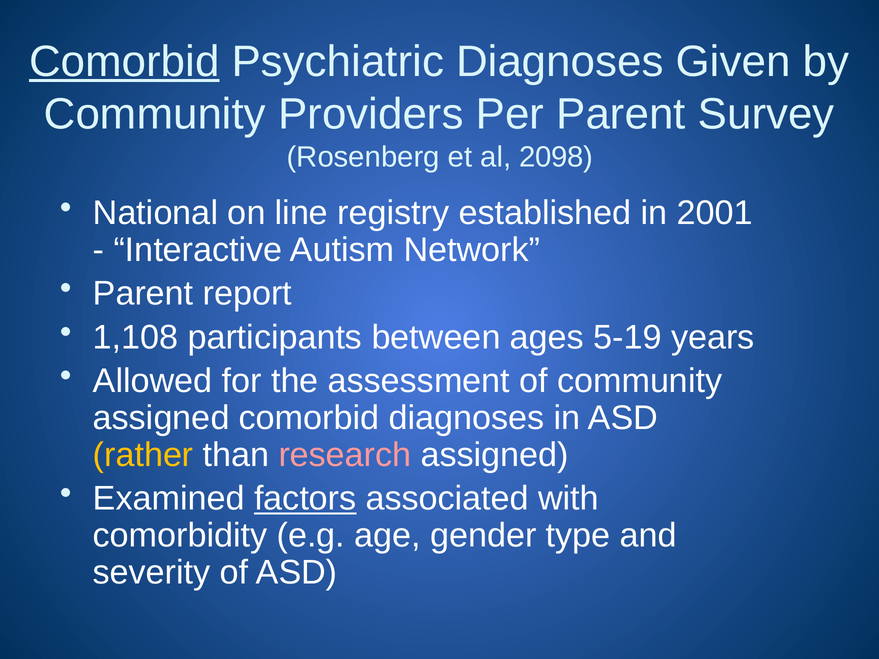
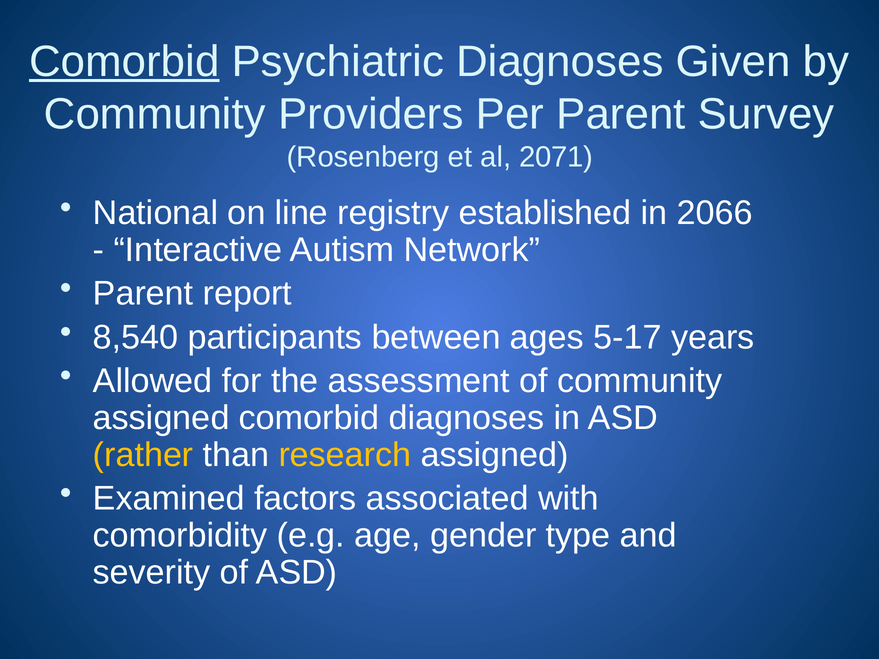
2098: 2098 -> 2071
2001: 2001 -> 2066
1,108: 1,108 -> 8,540
5-19: 5-19 -> 5-17
research colour: pink -> yellow
factors underline: present -> none
